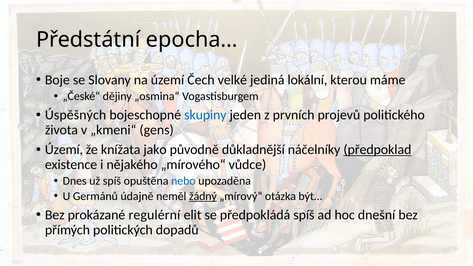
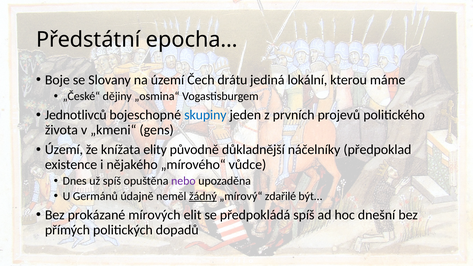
velké: velké -> drátu
Úspěšných: Úspěšných -> Jednotlivců
jako: jako -> elity
předpoklad underline: present -> none
nebo colour: blue -> purple
otázka: otázka -> zdařilé
regulérní: regulérní -> mírových
